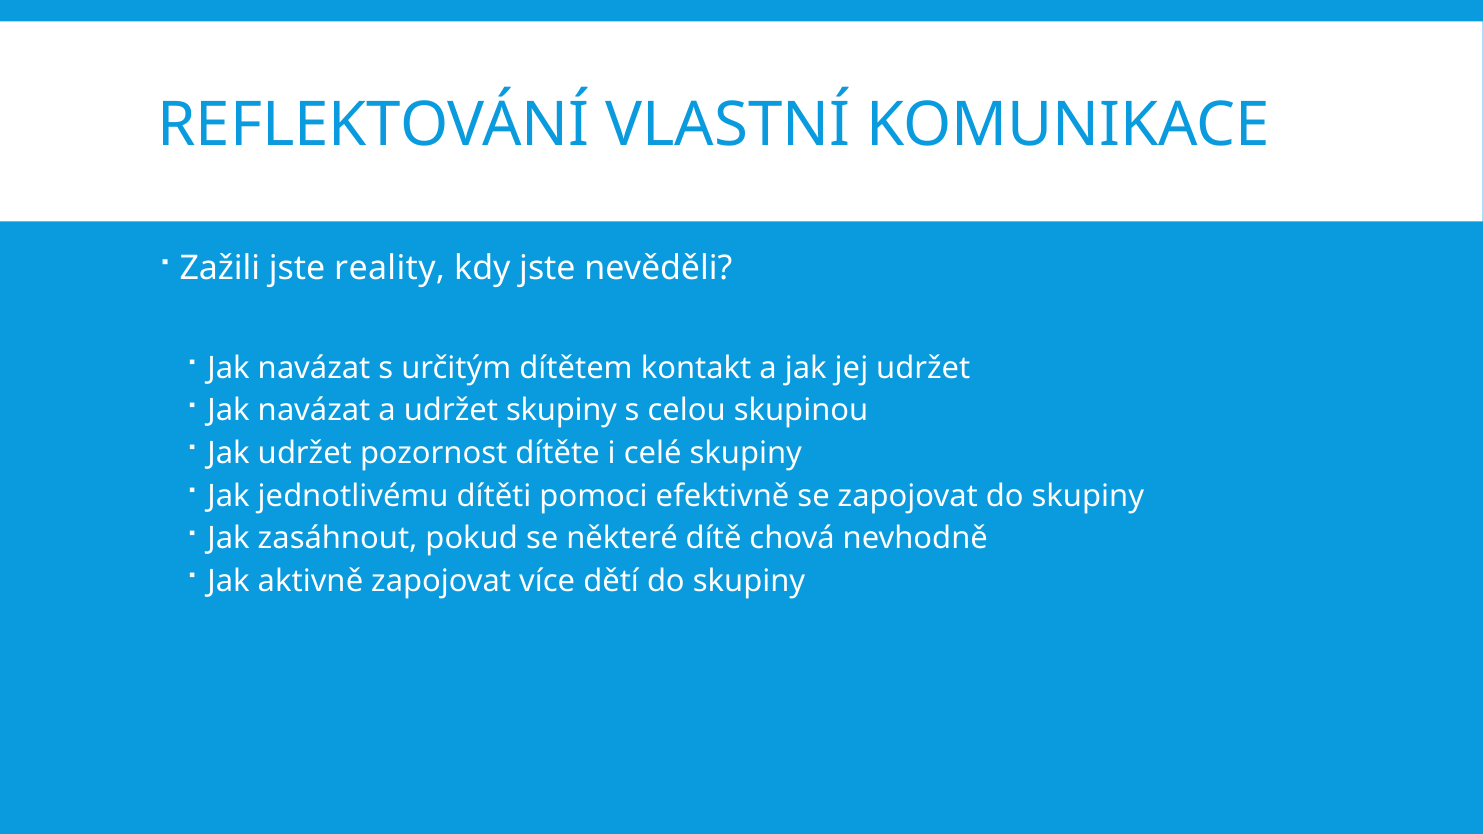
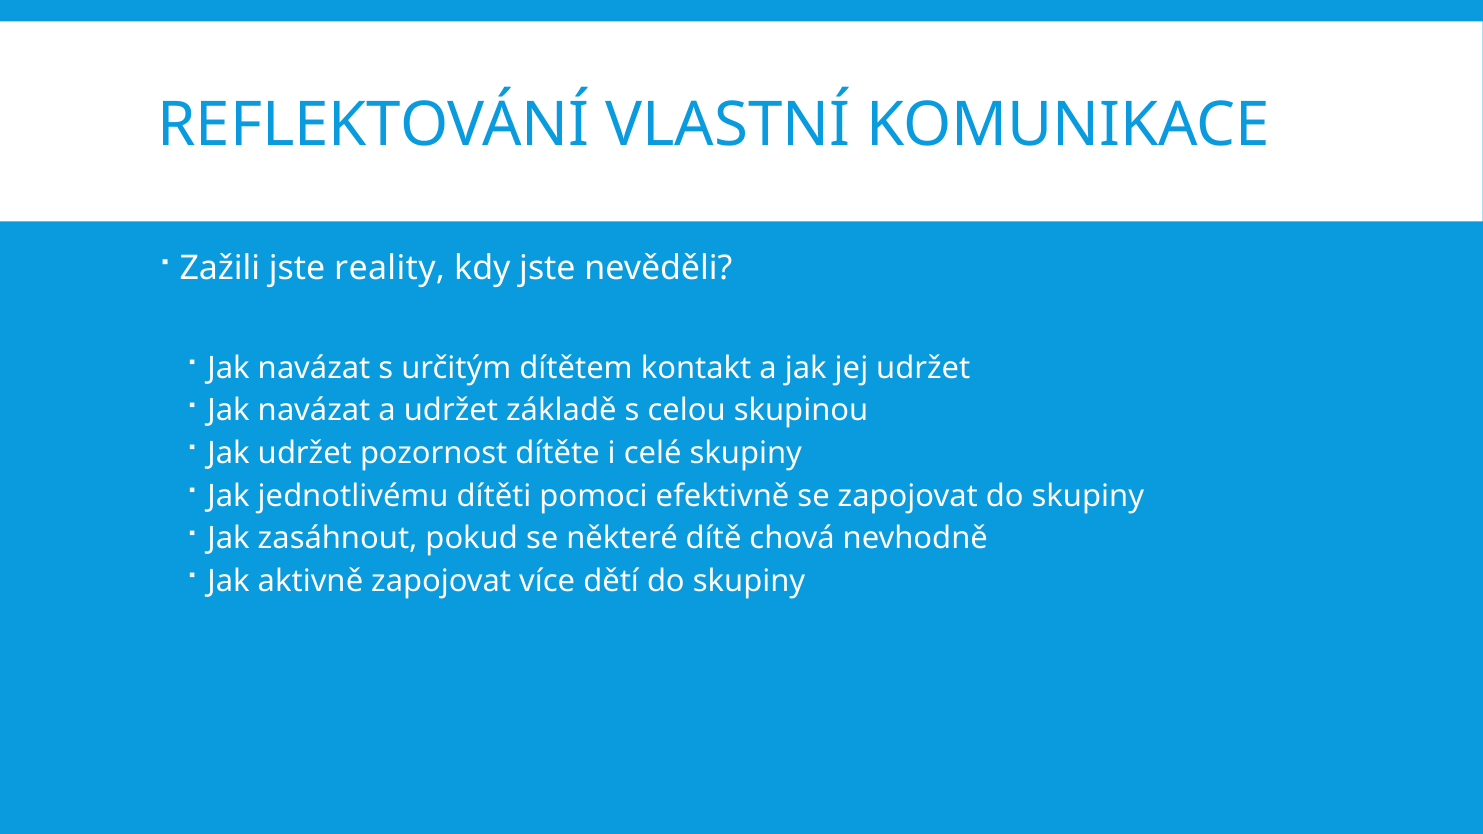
udržet skupiny: skupiny -> základě
